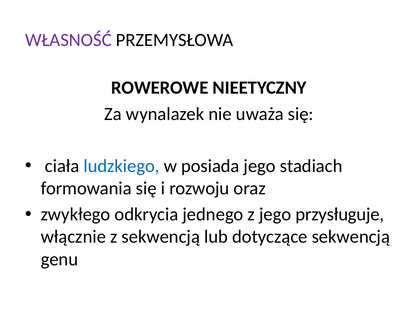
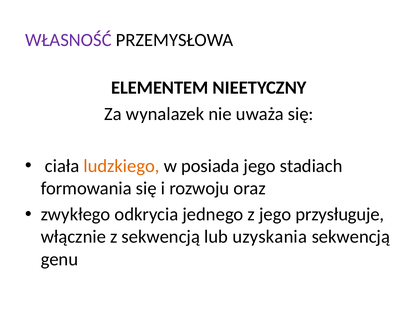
ROWEROWE: ROWEROWE -> ELEMENTEM
ludzkiego colour: blue -> orange
dotyczące: dotyczące -> uzyskania
